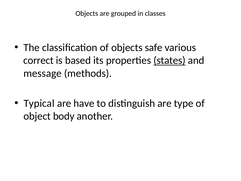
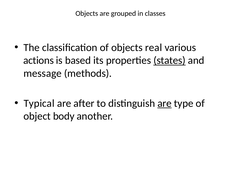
safe: safe -> real
correct: correct -> actions
have: have -> after
are at (165, 103) underline: none -> present
